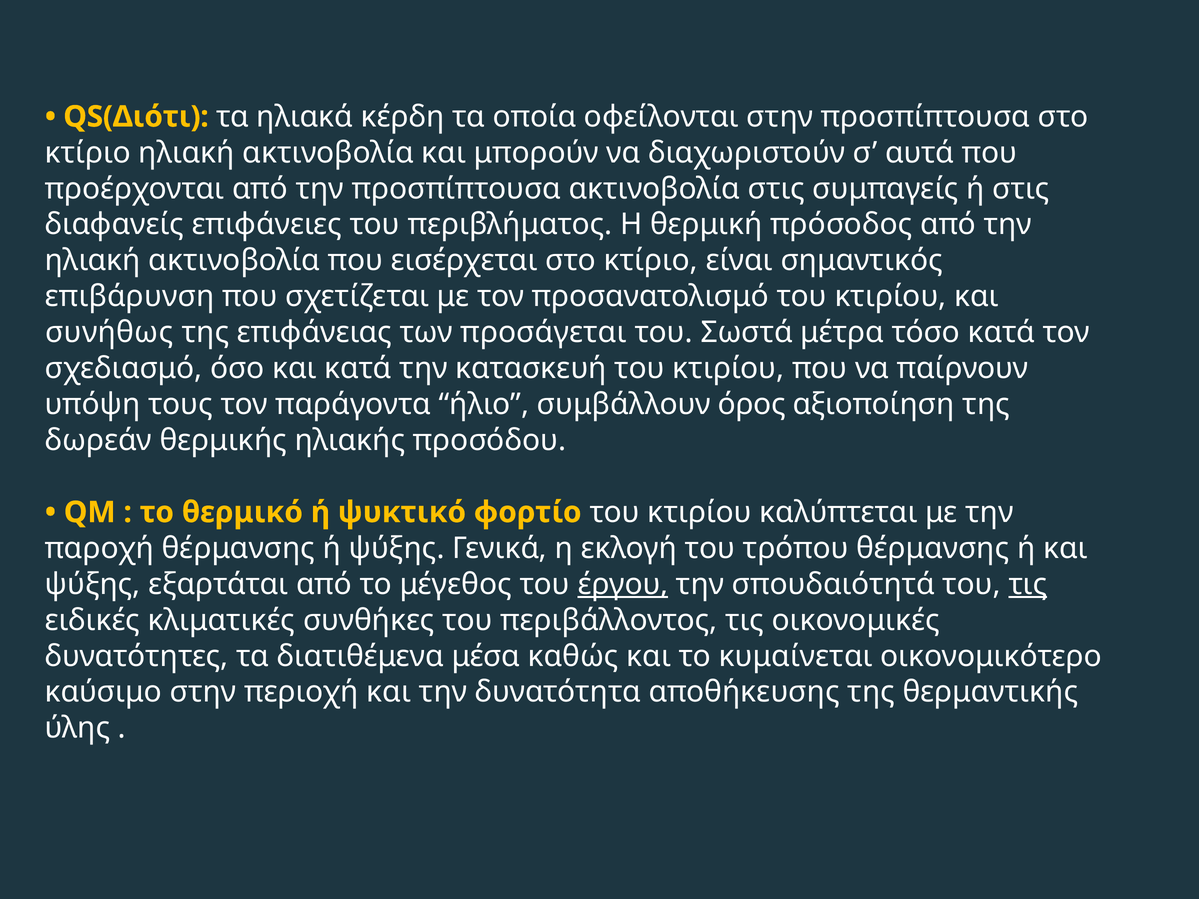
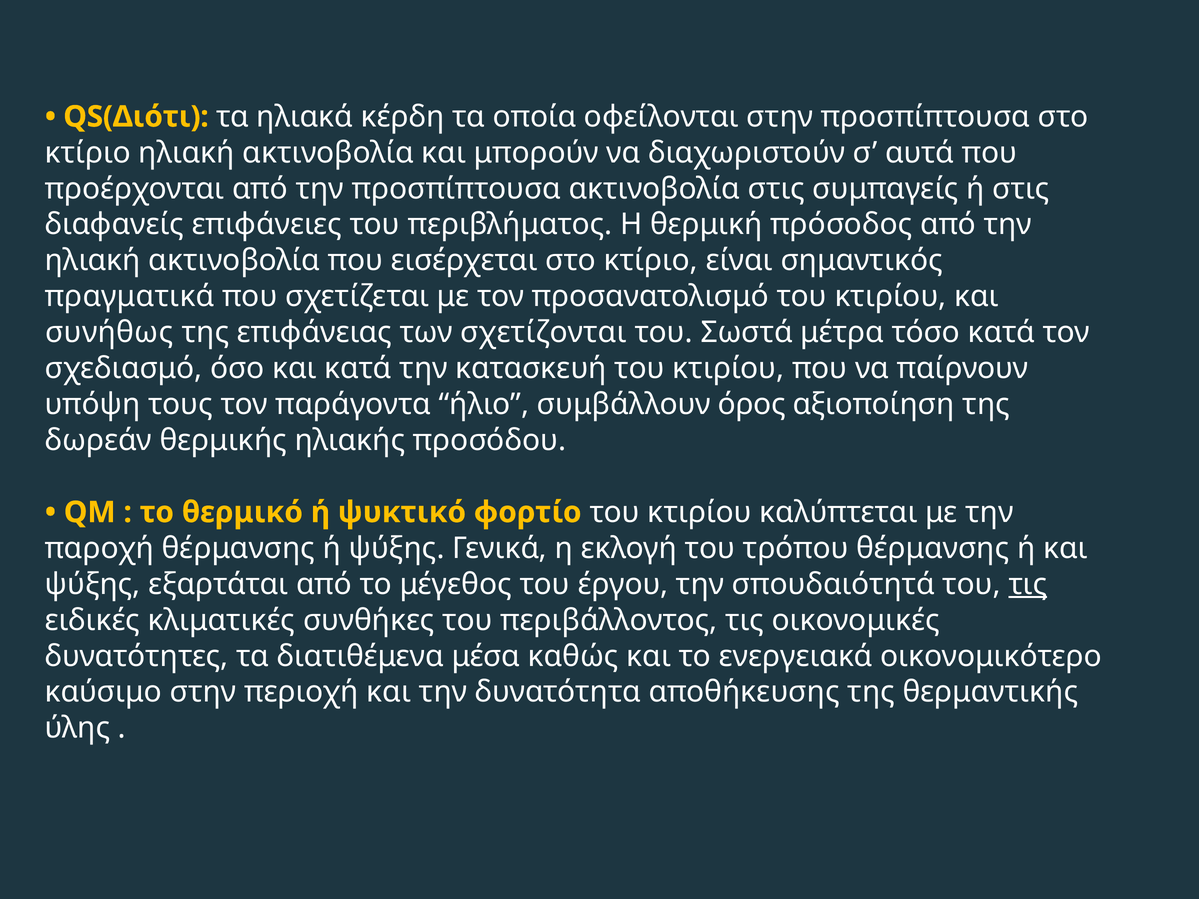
επιβάρυνση: επιβάρυνση -> πραγματικά
προσάγεται: προσάγεται -> σχετίζονται
έργου underline: present -> none
κυμαίνεται: κυμαίνεται -> ενεργειακά
